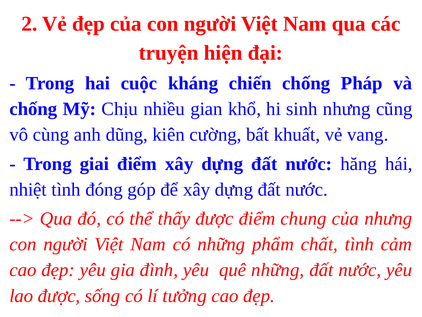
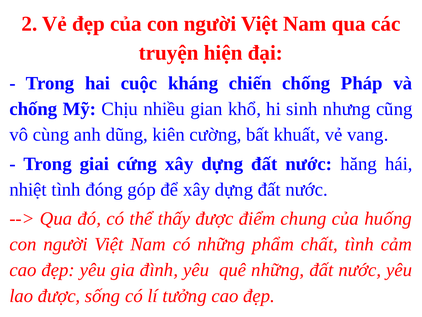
giai điểm: điểm -> cứng
của nhưng: nhưng -> huống
